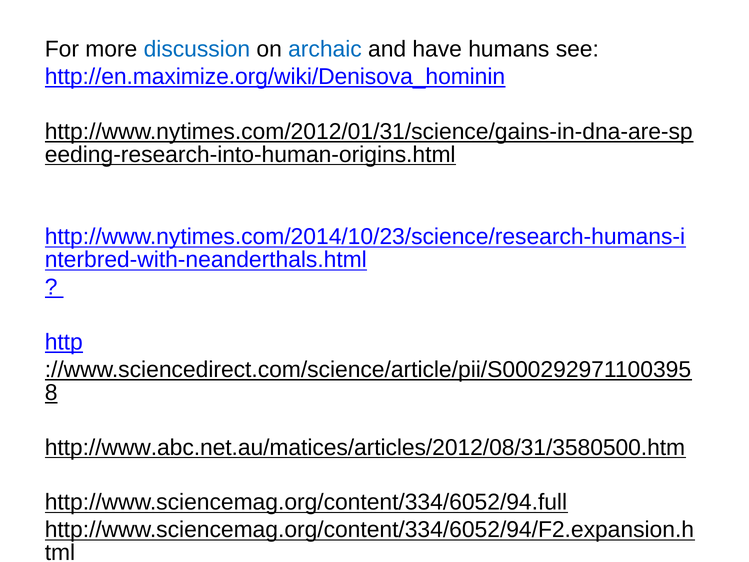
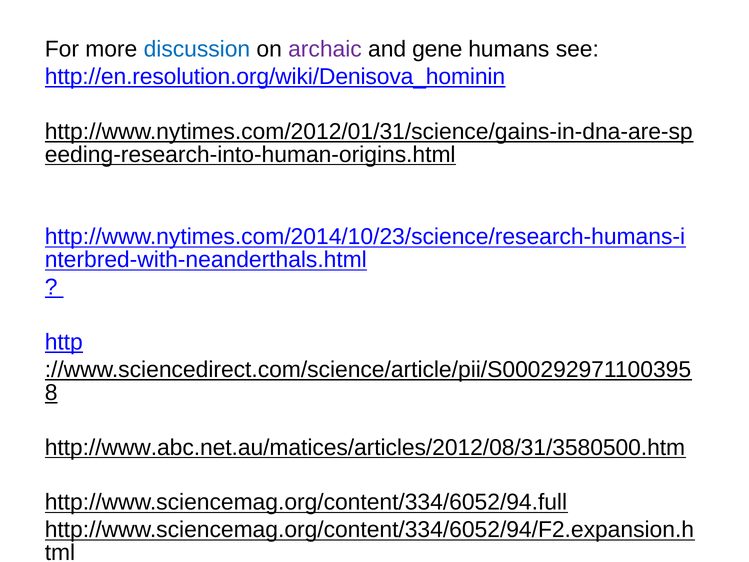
archaic colour: blue -> purple
have: have -> gene
http://en.maximize.org/wiki/Denisova_hominin: http://en.maximize.org/wiki/Denisova_hominin -> http://en.resolution.org/wiki/Denisova_hominin
